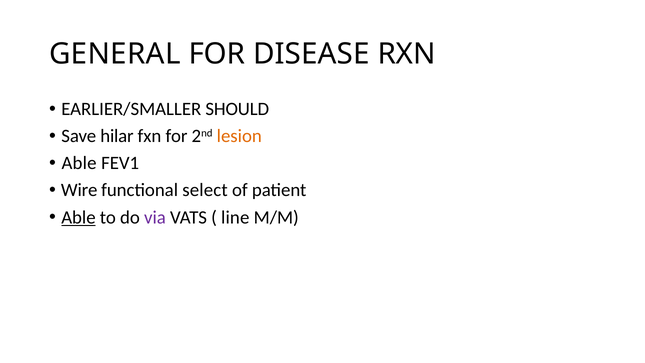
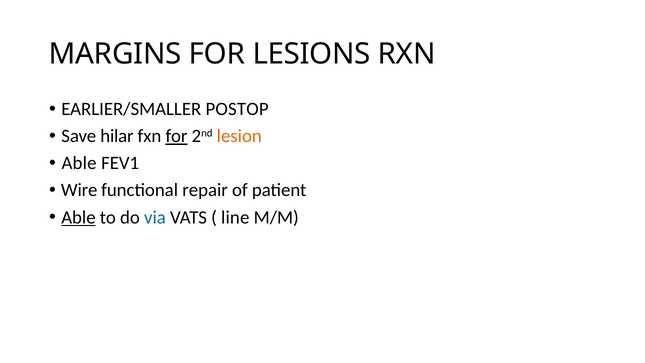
GENERAL: GENERAL -> MARGINS
DISEASE: DISEASE -> LESIONS
SHOULD: SHOULD -> POSTOP
for at (176, 136) underline: none -> present
select: select -> repair
via colour: purple -> blue
